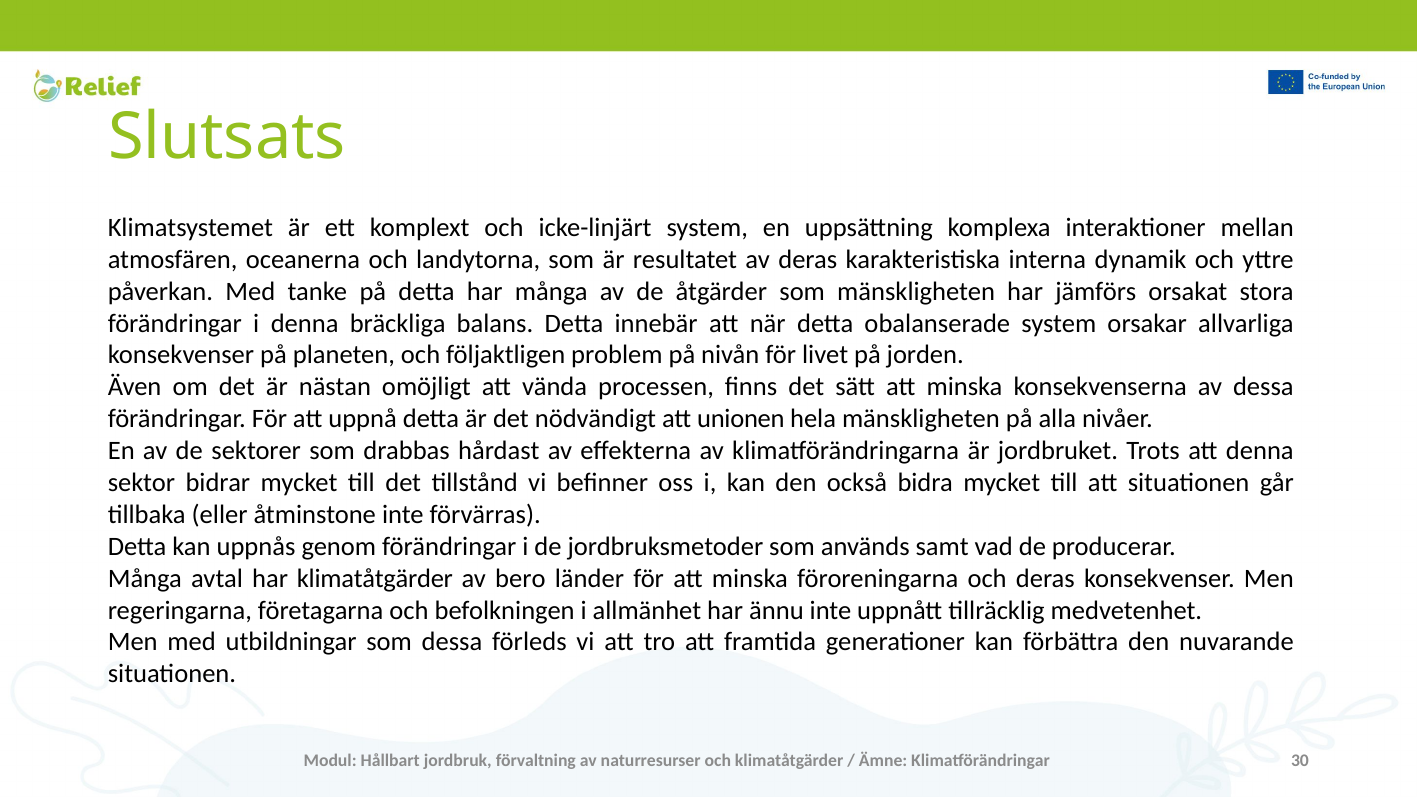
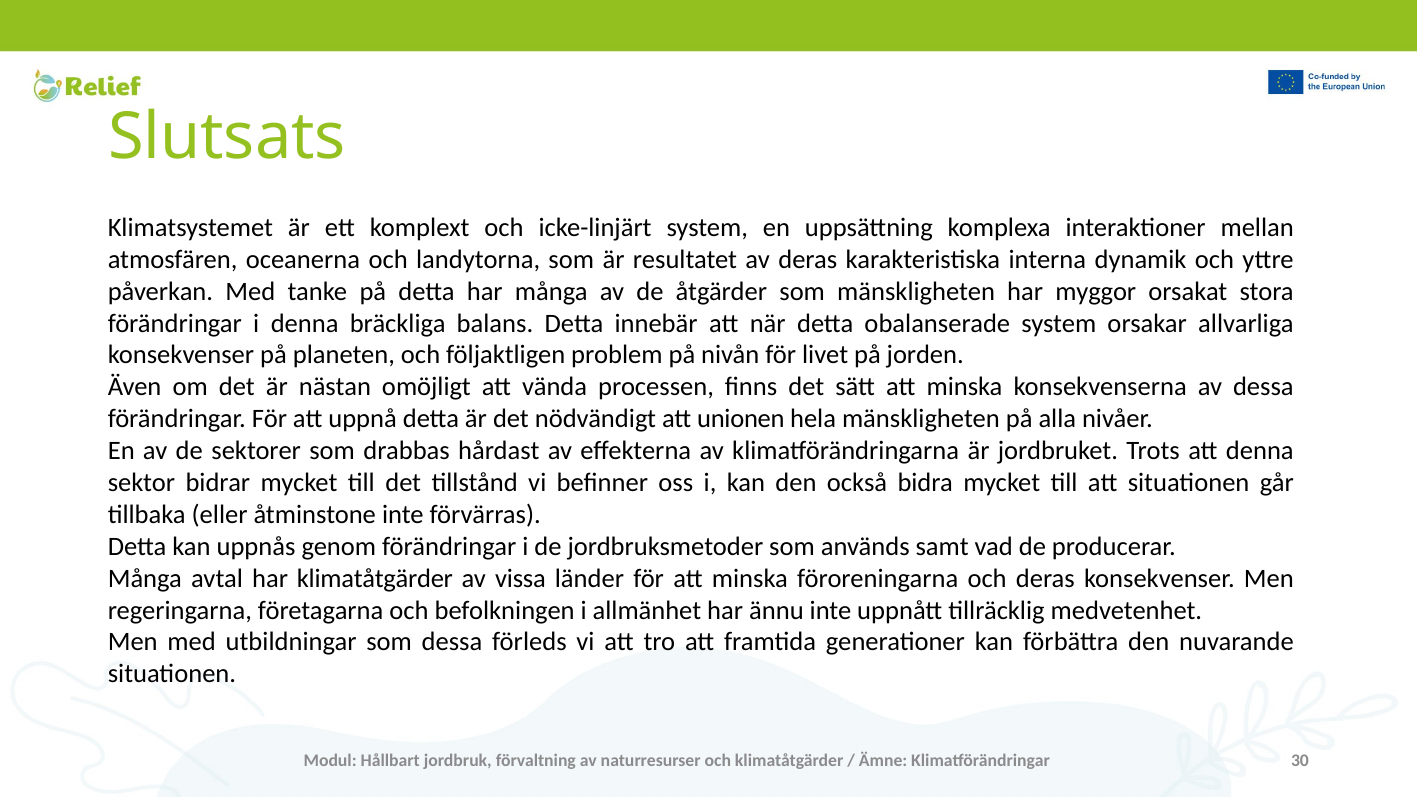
jämförs: jämförs -> myggor
bero: bero -> vissa
